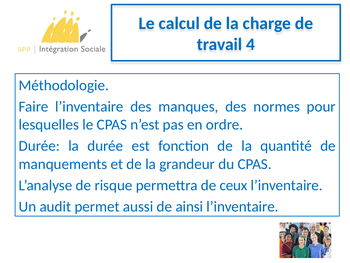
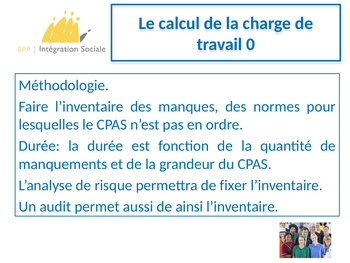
4: 4 -> 0
ceux: ceux -> fixer
